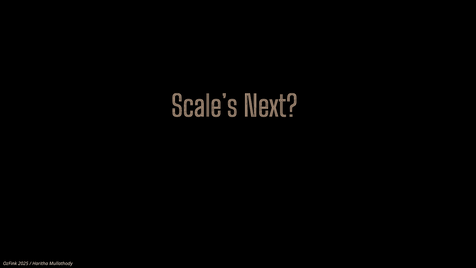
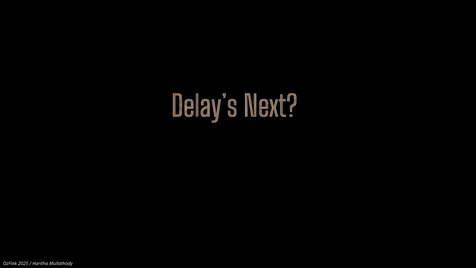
Scale’s: Scale’s -> Delay’s
